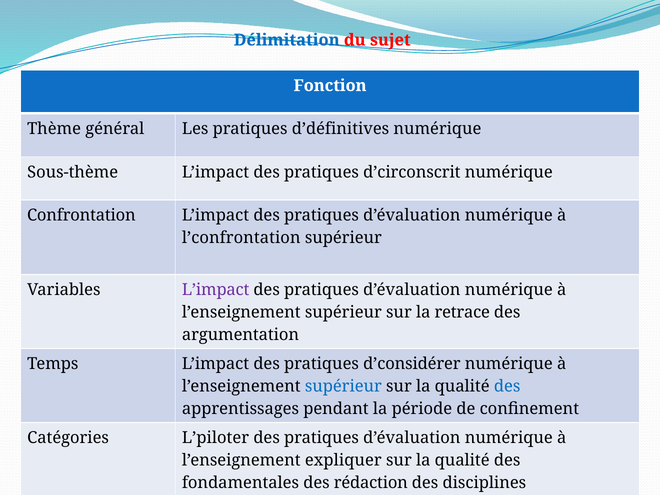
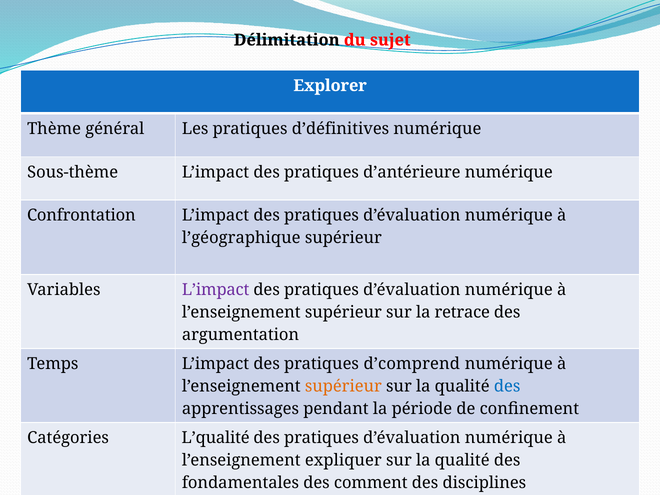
Délimitation colour: blue -> black
Fonction: Fonction -> Explorer
d’circonscrit: d’circonscrit -> d’antérieure
l’confrontation: l’confrontation -> l’géographique
d’considérer: d’considérer -> d’comprend
supérieur at (343, 386) colour: blue -> orange
L’piloter: L’piloter -> L’qualité
rédaction: rédaction -> comment
